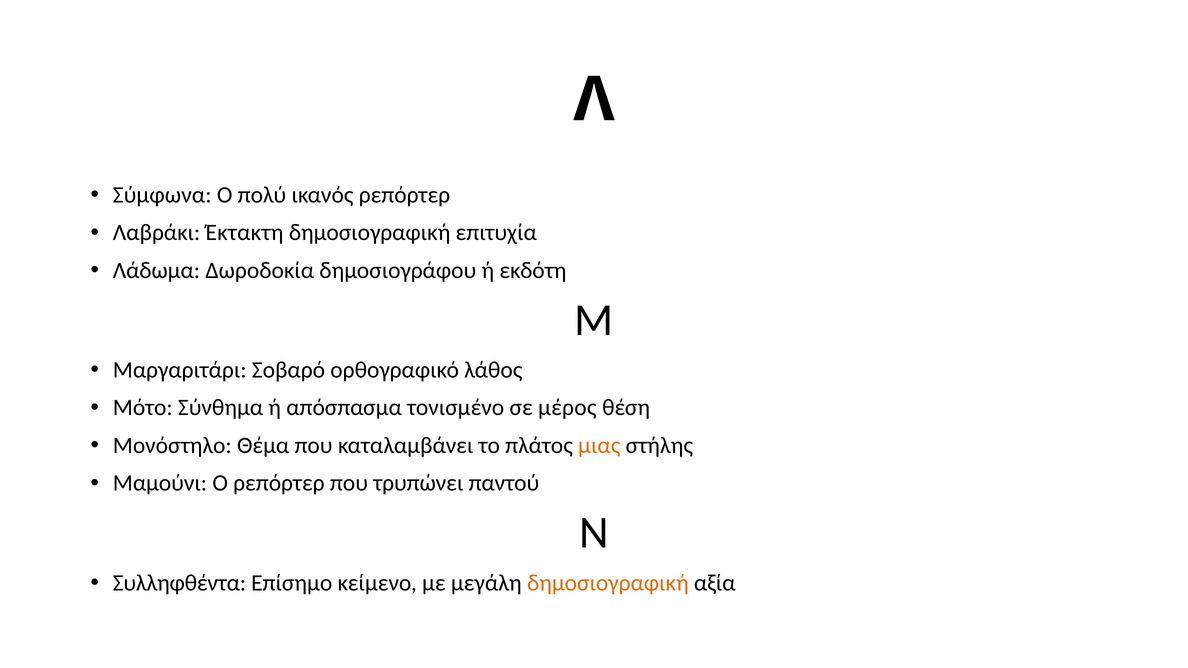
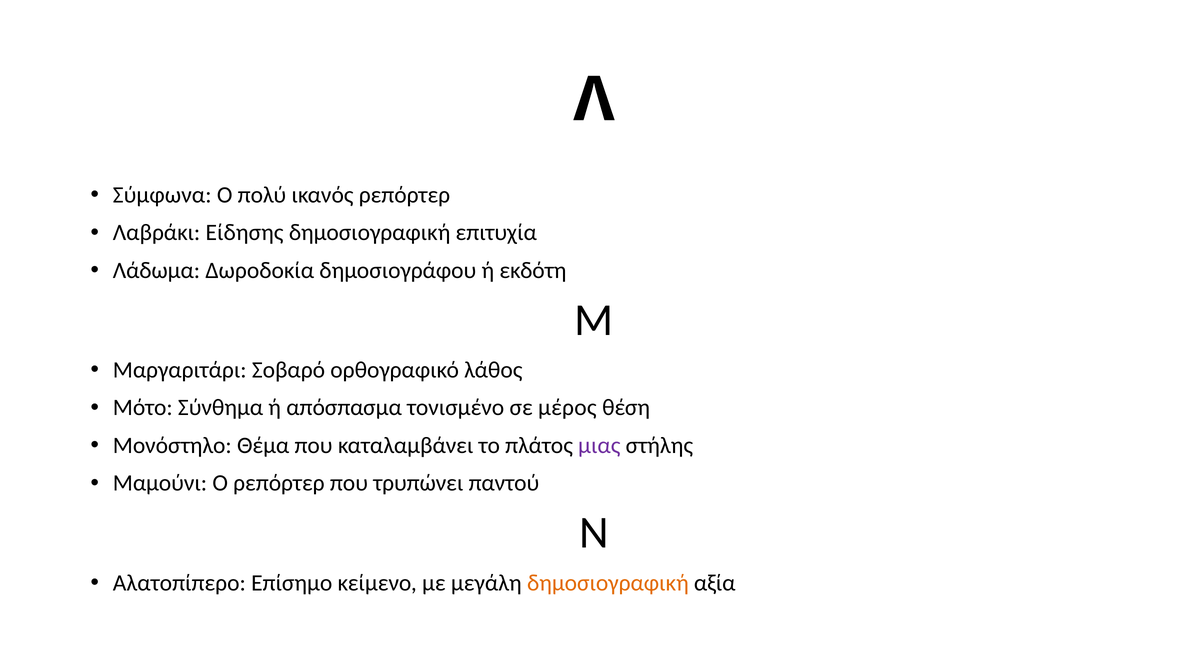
Έκτακτη: Έκτακτη -> Είδησης
μιας colour: orange -> purple
Συλληφθέντα: Συλληφθέντα -> Αλατοπίπερο
